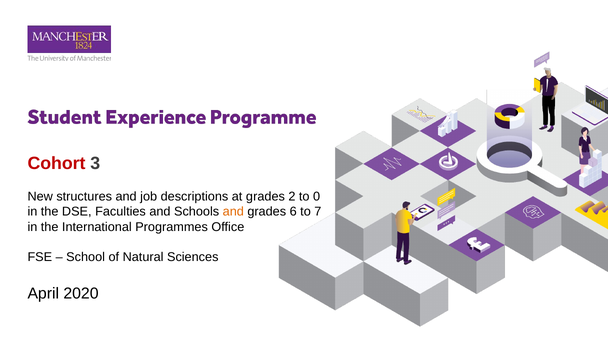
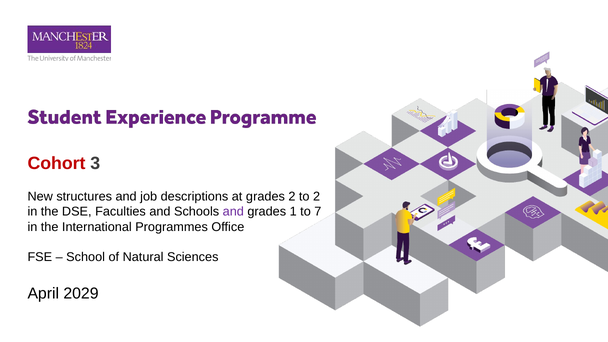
to 0: 0 -> 2
and at (233, 212) colour: orange -> purple
6: 6 -> 1
2020: 2020 -> 2029
